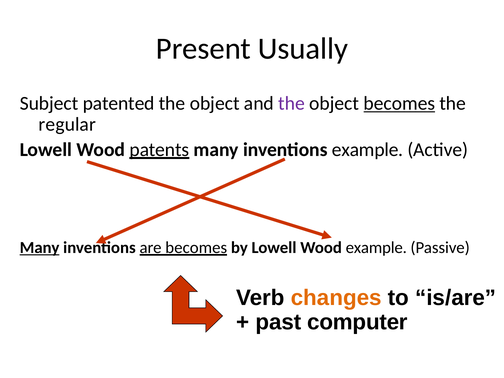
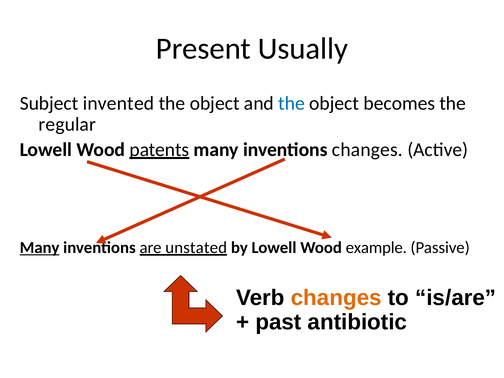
patented: patented -> invented
the at (292, 103) colour: purple -> blue
becomes at (399, 103) underline: present -> none
example at (368, 150): example -> changes
are becomes: becomes -> unstated
computer: computer -> antibiotic
